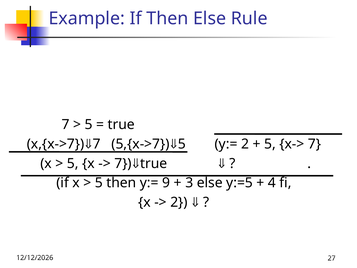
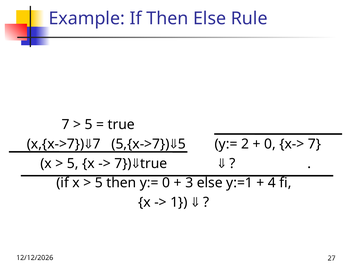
5 at (270, 144): 5 -> 0
y:= 9: 9 -> 0
y:=5: y:=5 -> y:=1
2 at (179, 202): 2 -> 1
